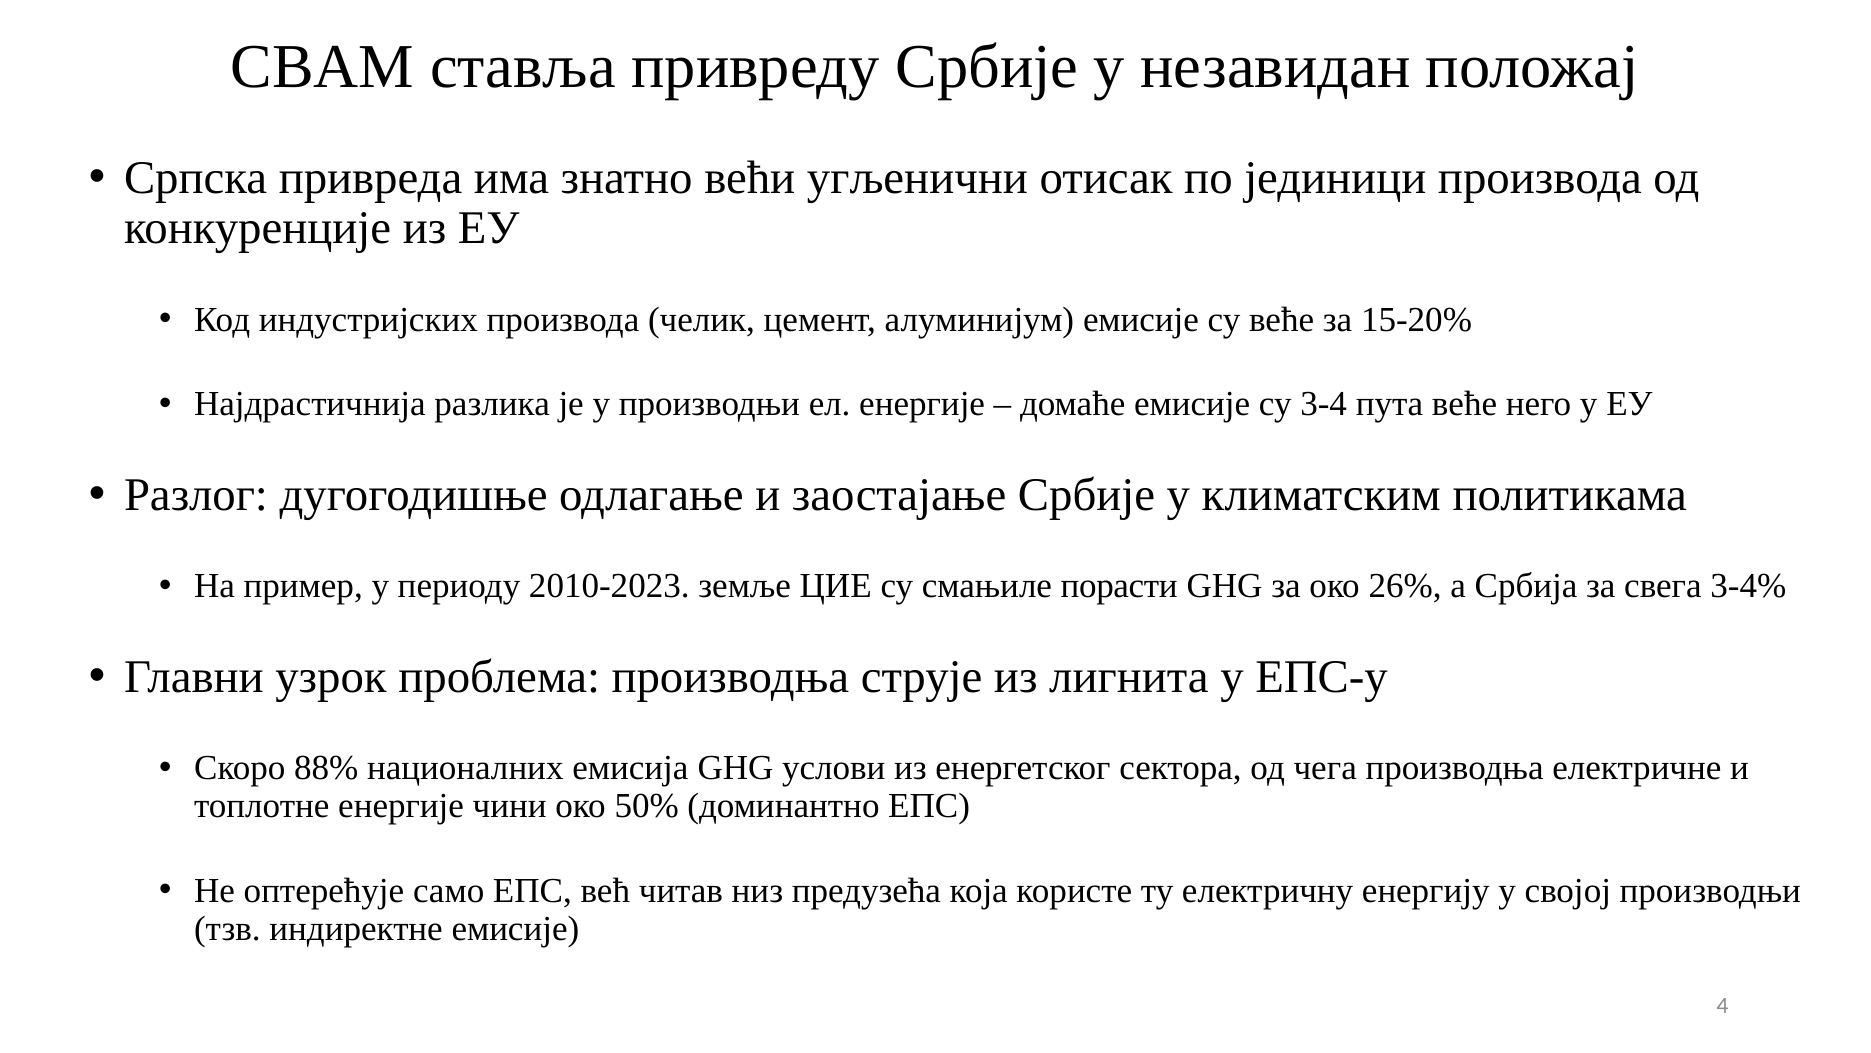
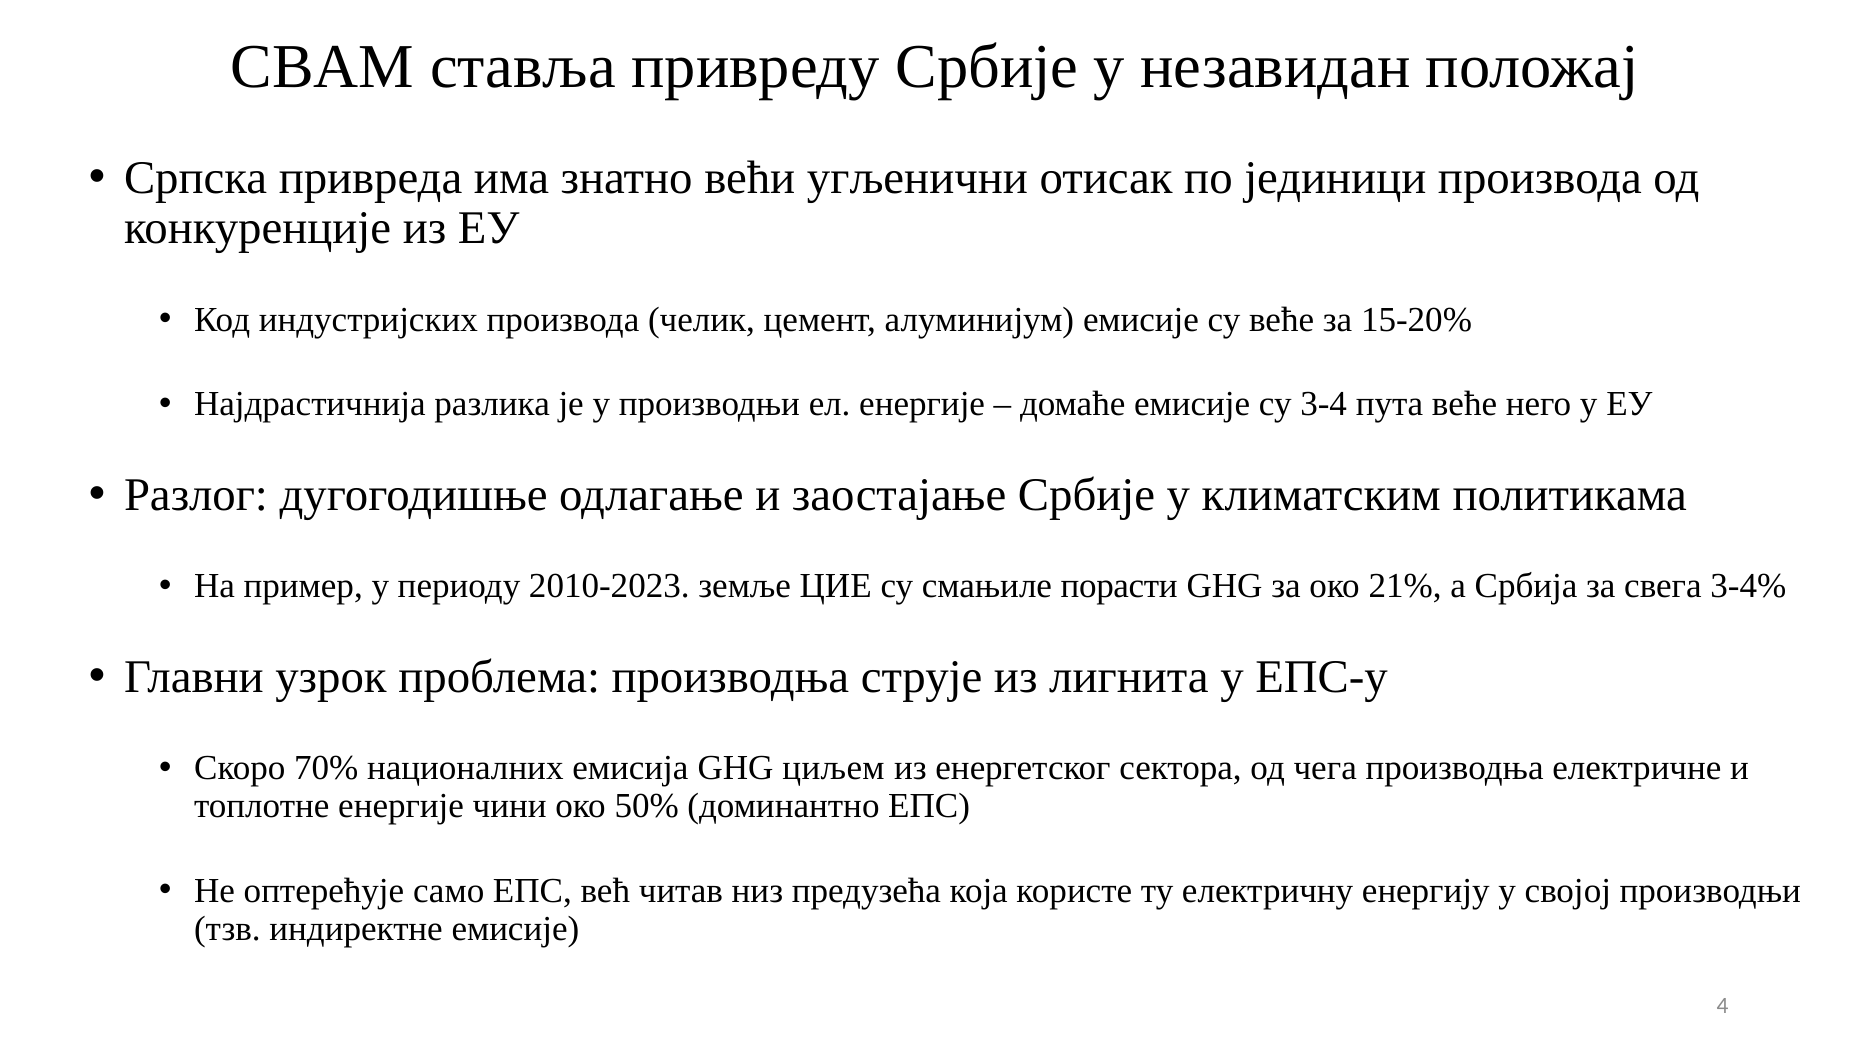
26%: 26% -> 21%
88%: 88% -> 70%
услови: услови -> циљем
